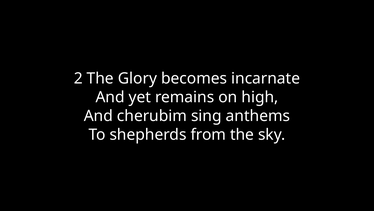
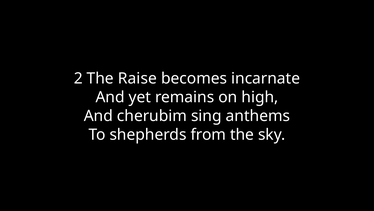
Glory: Glory -> Raise
